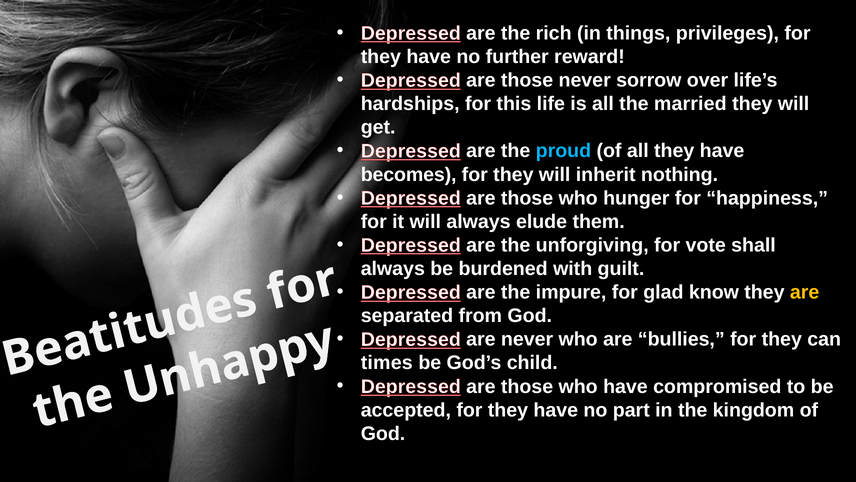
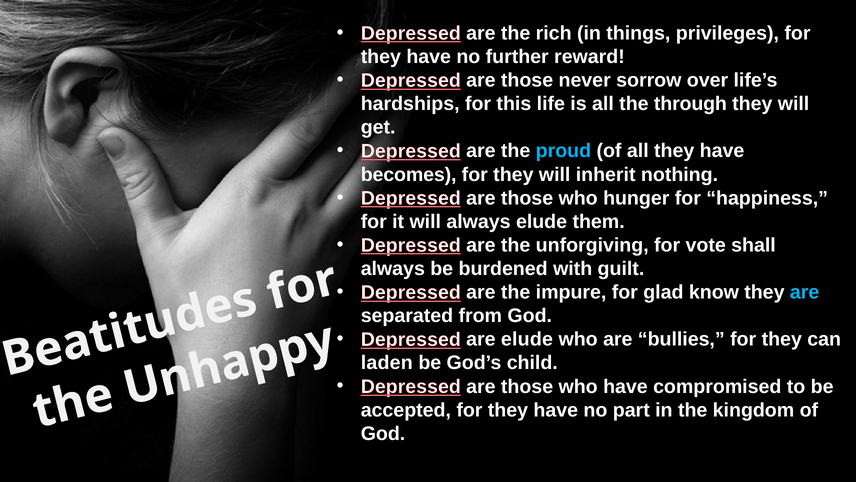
married: married -> through
are at (805, 292) colour: yellow -> light blue
are never: never -> elude
times: times -> laden
